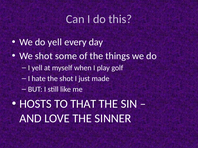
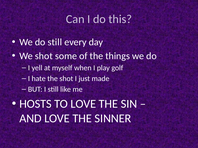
do yell: yell -> still
TO THAT: THAT -> LOVE
